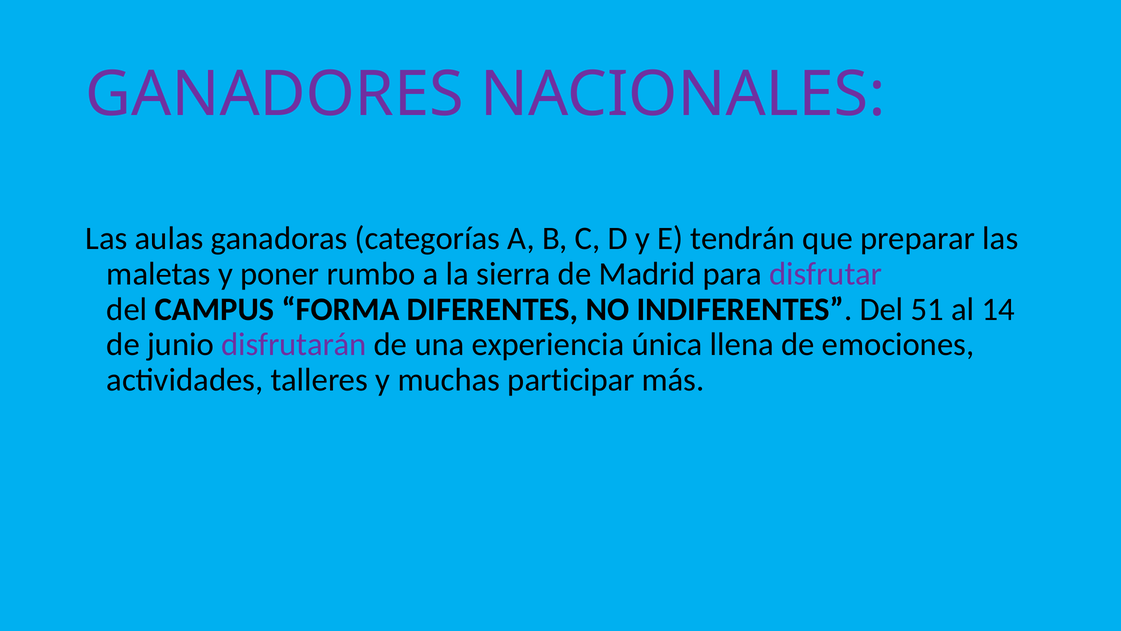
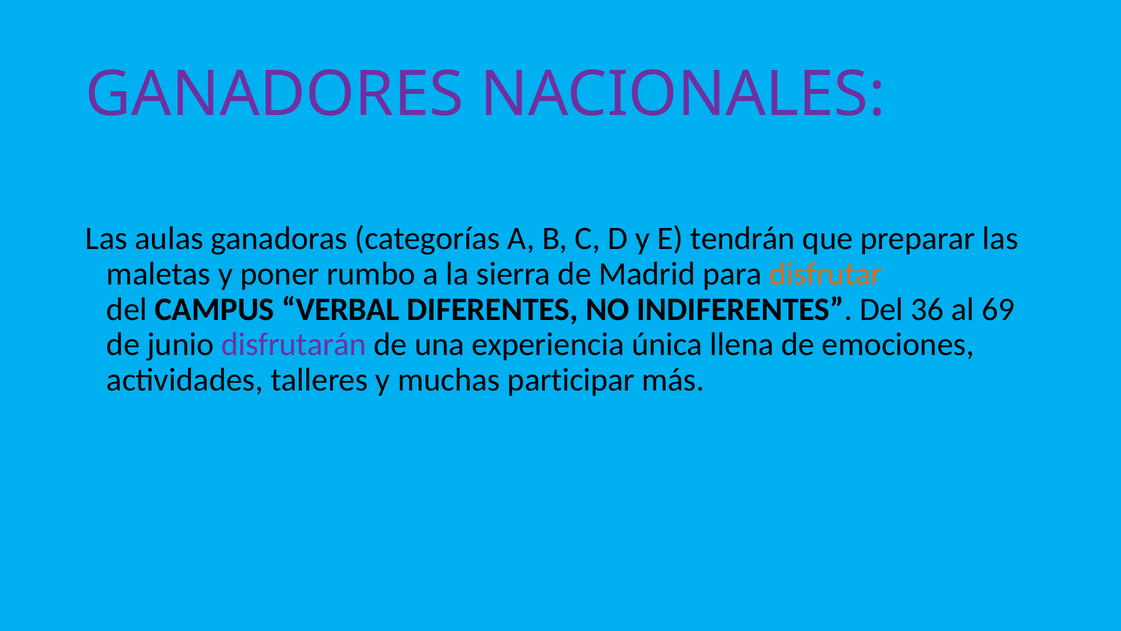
disfrutar colour: purple -> orange
FORMA: FORMA -> VERBAL
51: 51 -> 36
14: 14 -> 69
